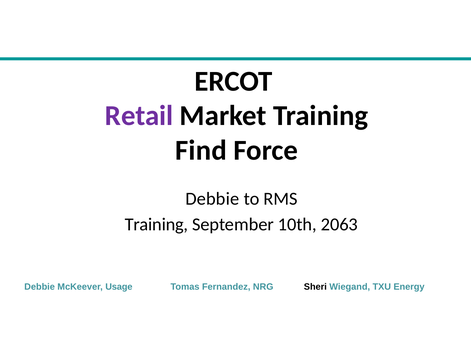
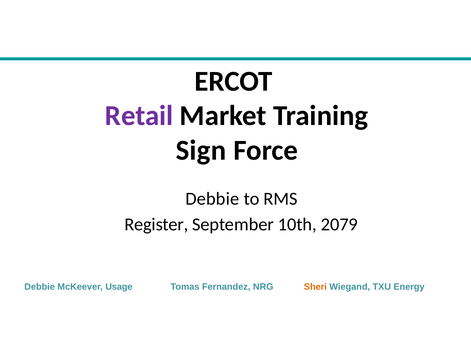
Find: Find -> Sign
Training at (156, 225): Training -> Register
2063: 2063 -> 2079
Sheri colour: black -> orange
